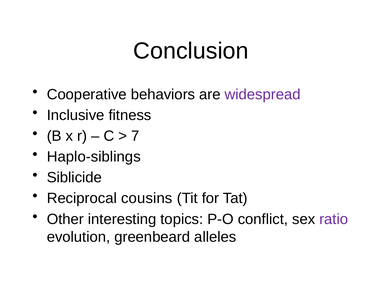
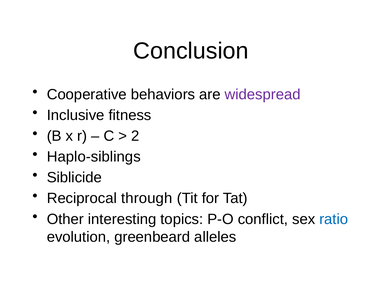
7: 7 -> 2
cousins: cousins -> through
ratio colour: purple -> blue
